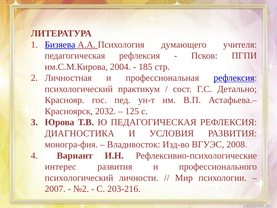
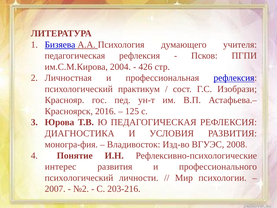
185: 185 -> 426
Детально: Детально -> Изобрази
2032: 2032 -> 2016
Вариант: Вариант -> Понятие
